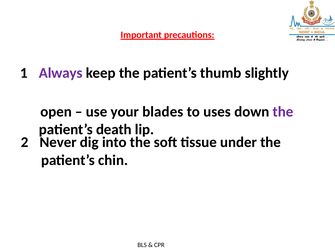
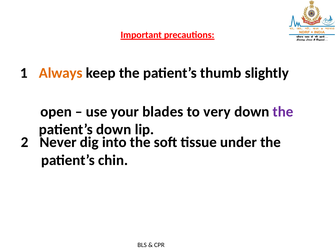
Always colour: purple -> orange
uses: uses -> very
patient’s death: death -> down
